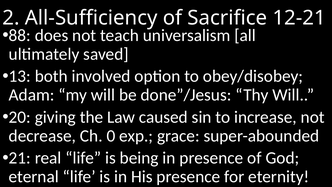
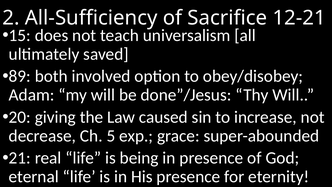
88: 88 -> 15
13: 13 -> 89
0: 0 -> 5
